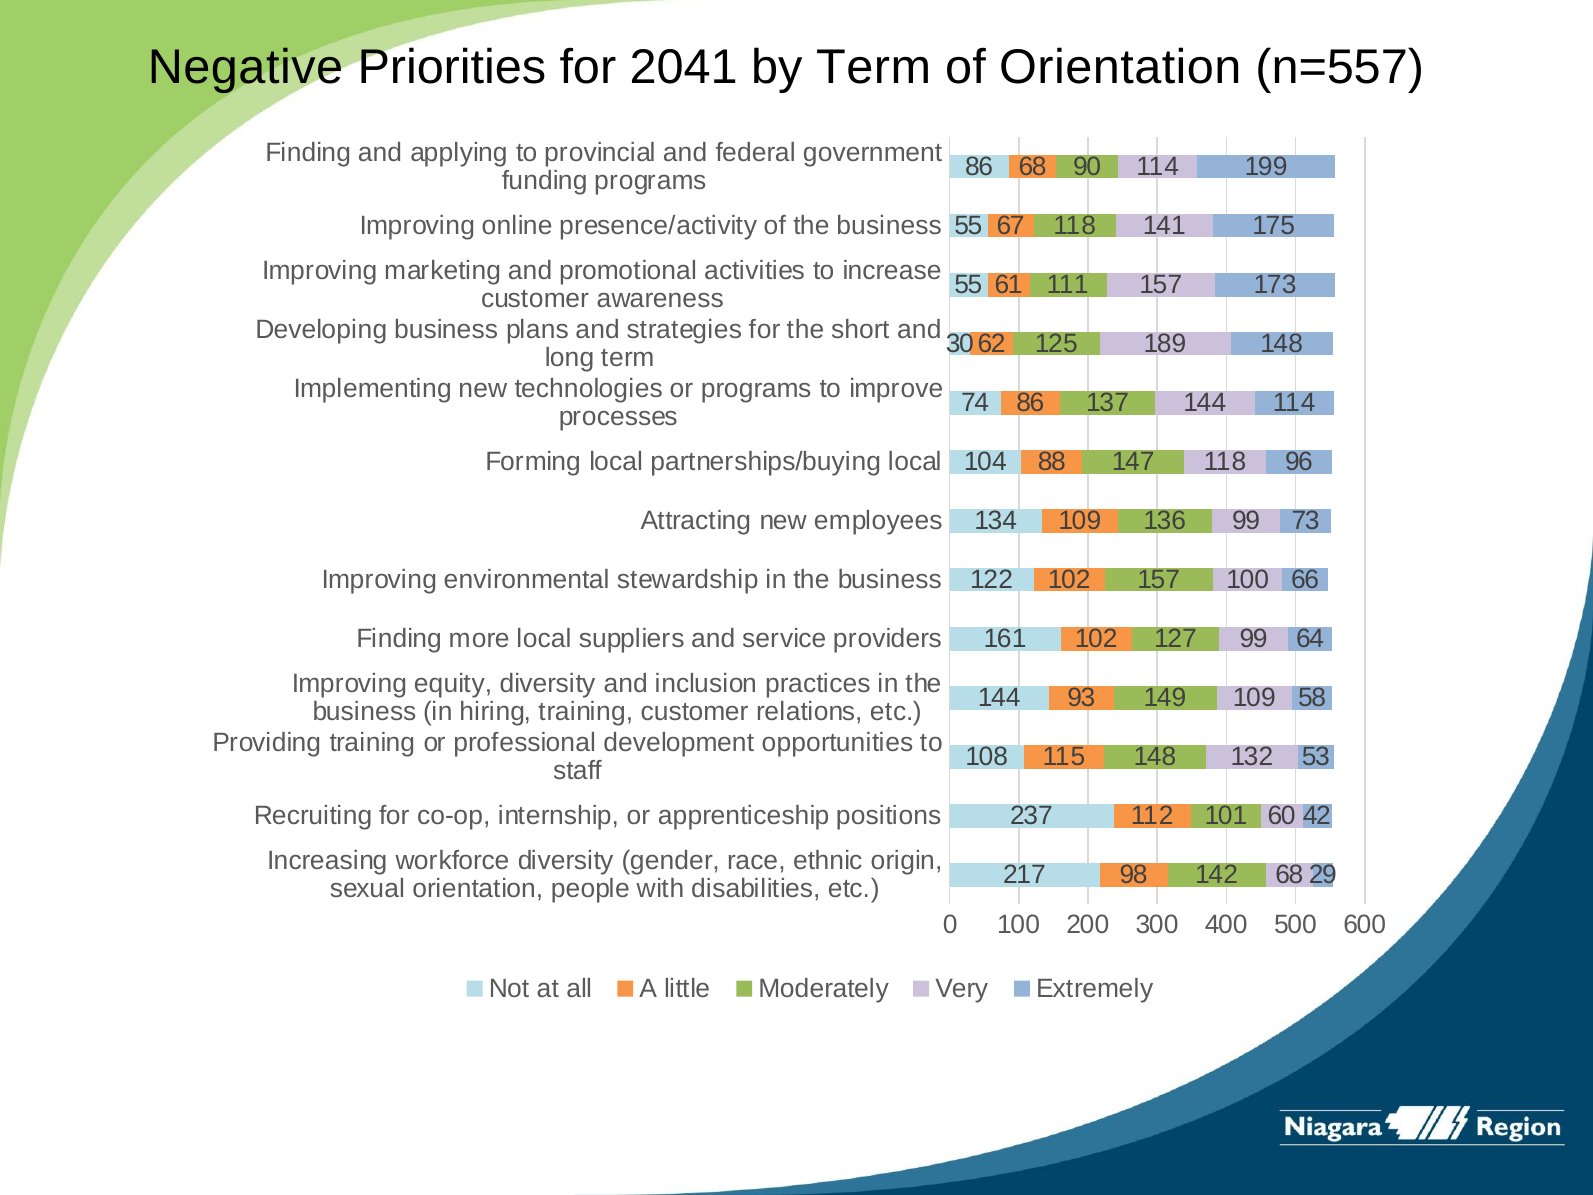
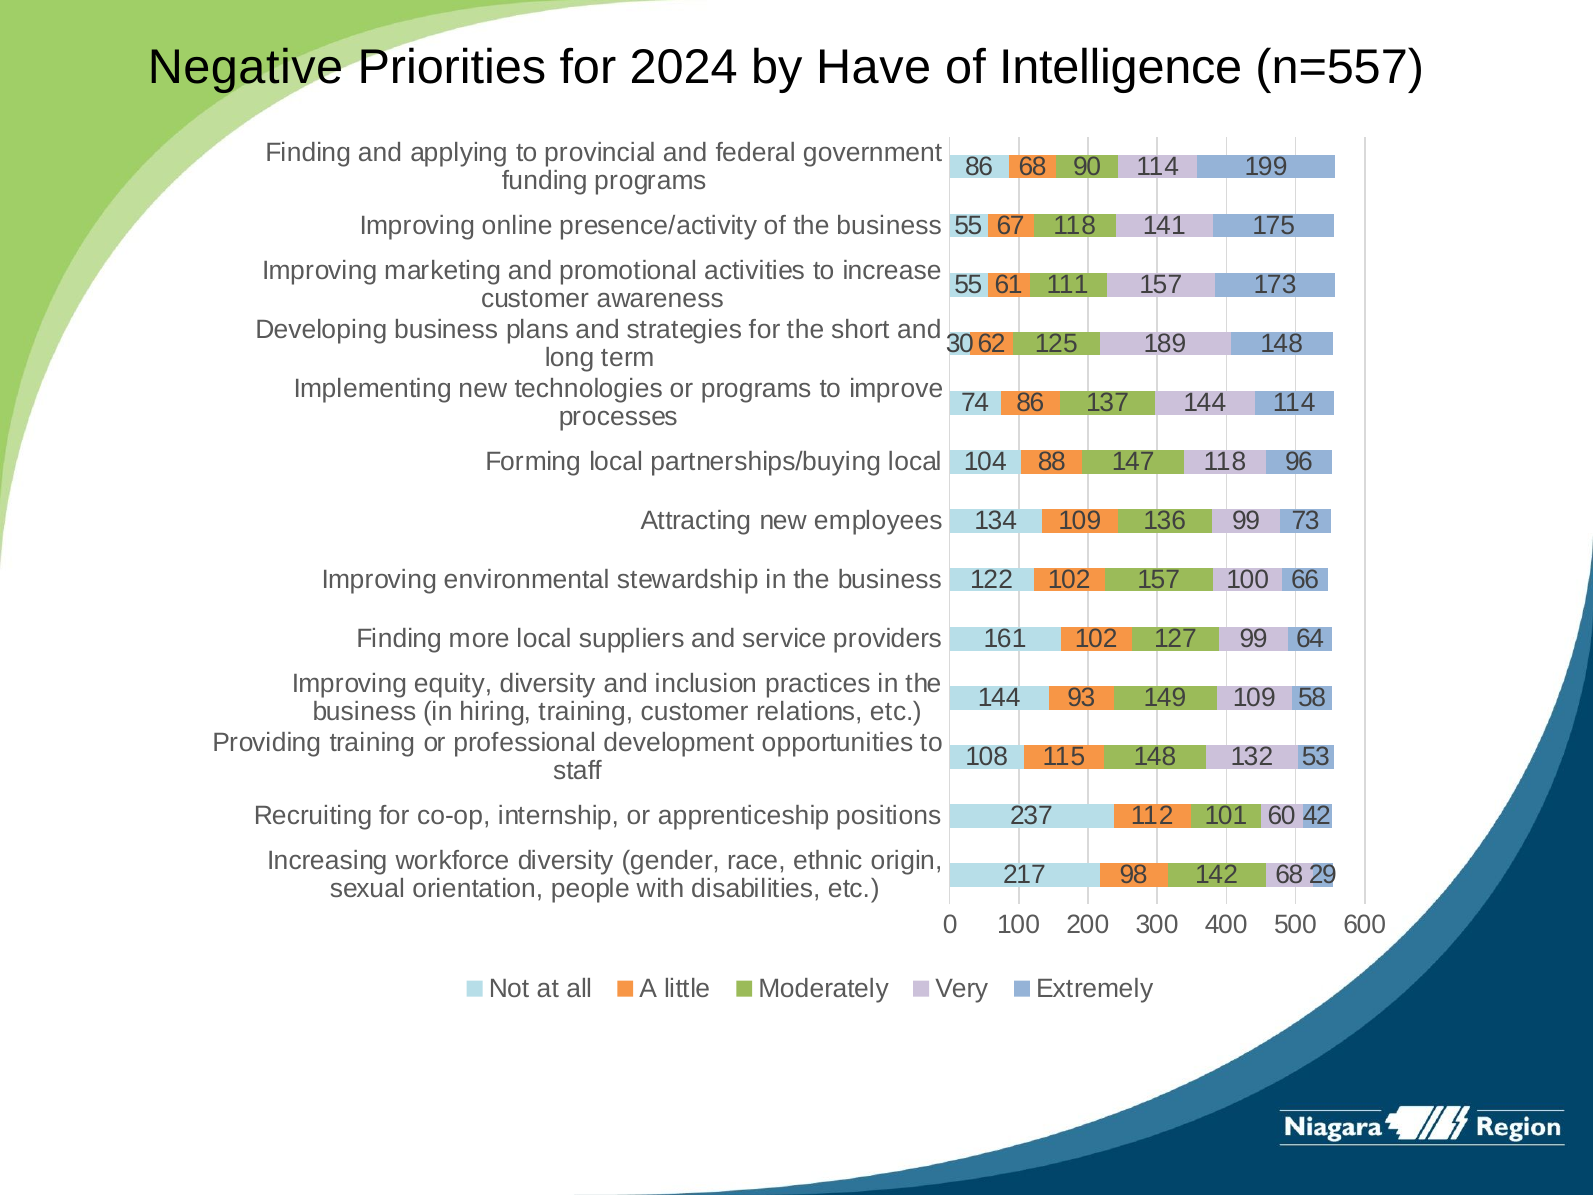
2041: 2041 -> 2024
by Term: Term -> Have
of Orientation: Orientation -> Intelligence
